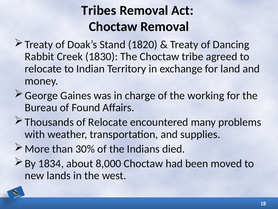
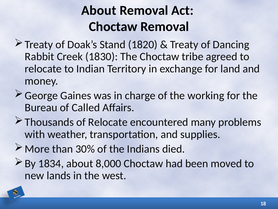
Tribes at (99, 10): Tribes -> About
Found: Found -> Called
